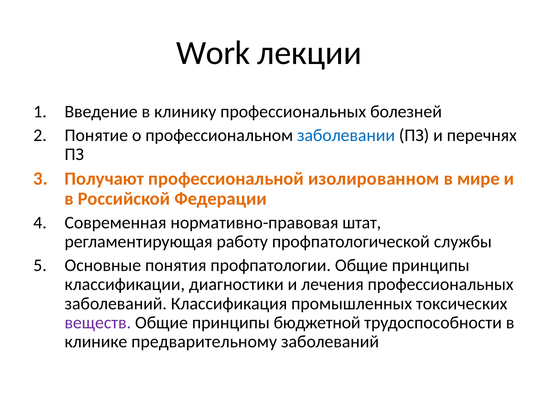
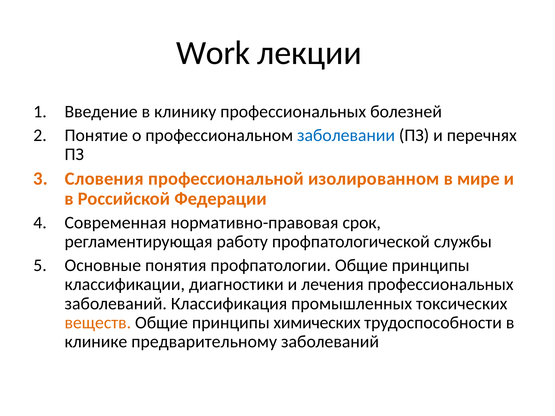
Получают: Получают -> Словения
штат: штат -> срок
веществ colour: purple -> orange
бюджетной: бюджетной -> химических
